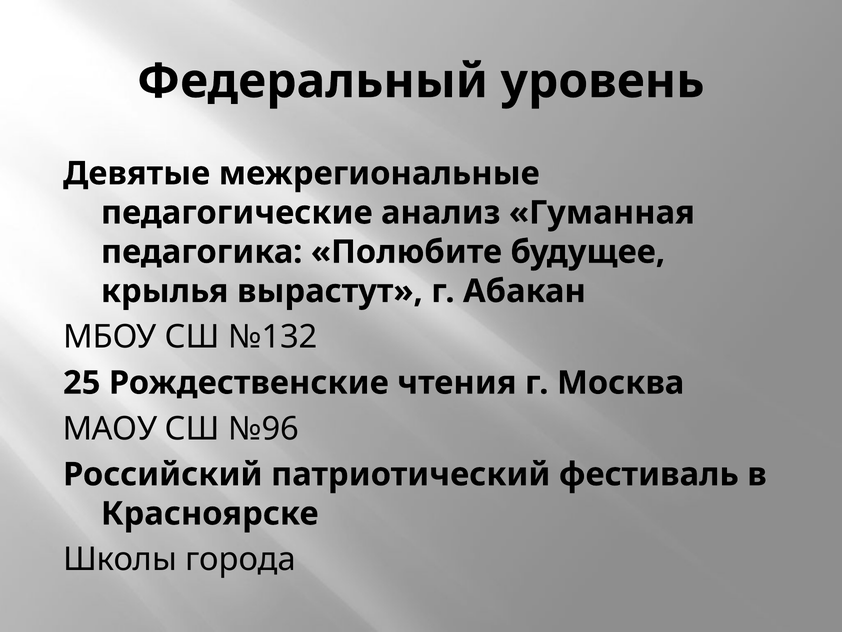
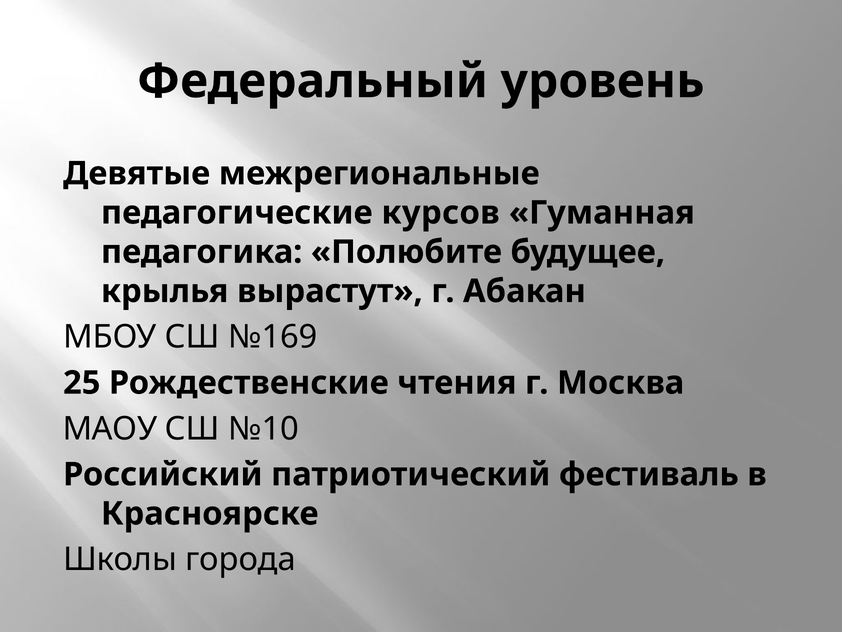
анализ: анализ -> курсов
№132: №132 -> №169
№96: №96 -> №10
